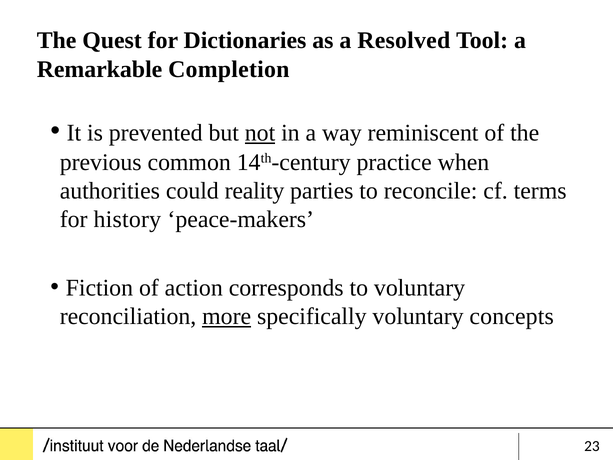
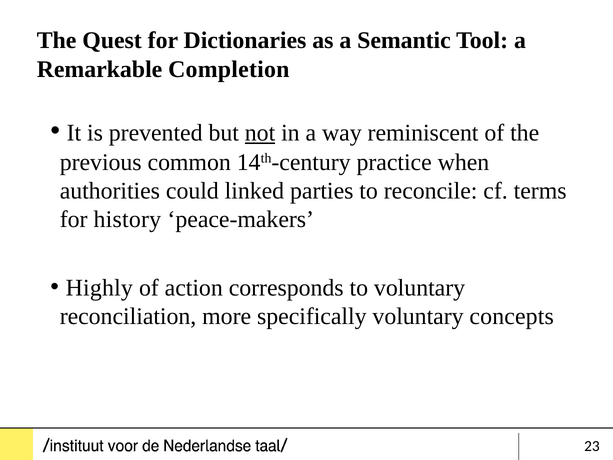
Resolved: Resolved -> Semantic
reality: reality -> linked
Fiction: Fiction -> Highly
more underline: present -> none
